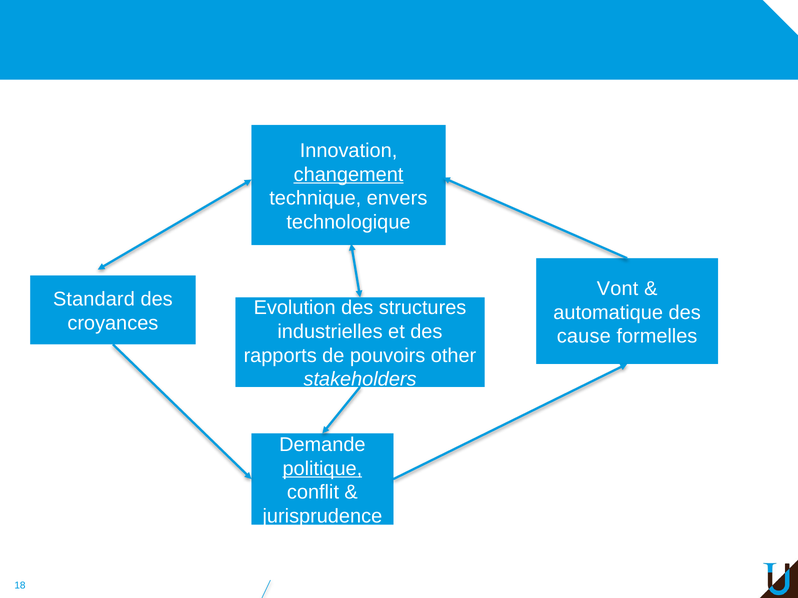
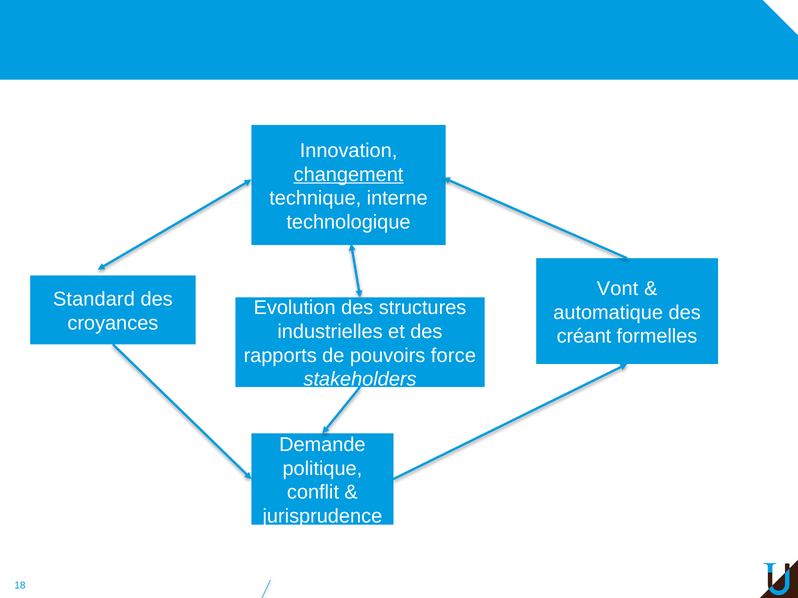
envers: envers -> interne
cause: cause -> créant
other: other -> force
politique underline: present -> none
